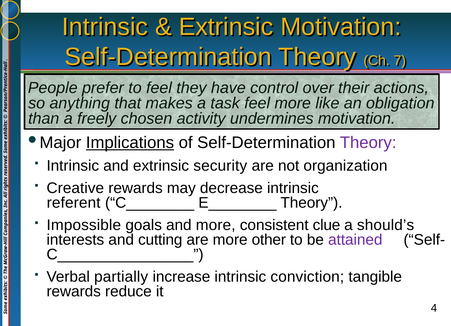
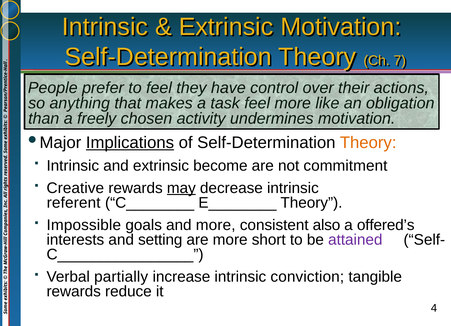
Theory at (368, 142) colour: purple -> orange
security: security -> become
organization: organization -> commitment
may underline: none -> present
clue: clue -> also
should’s: should’s -> offered’s
cutting: cutting -> setting
other: other -> short
